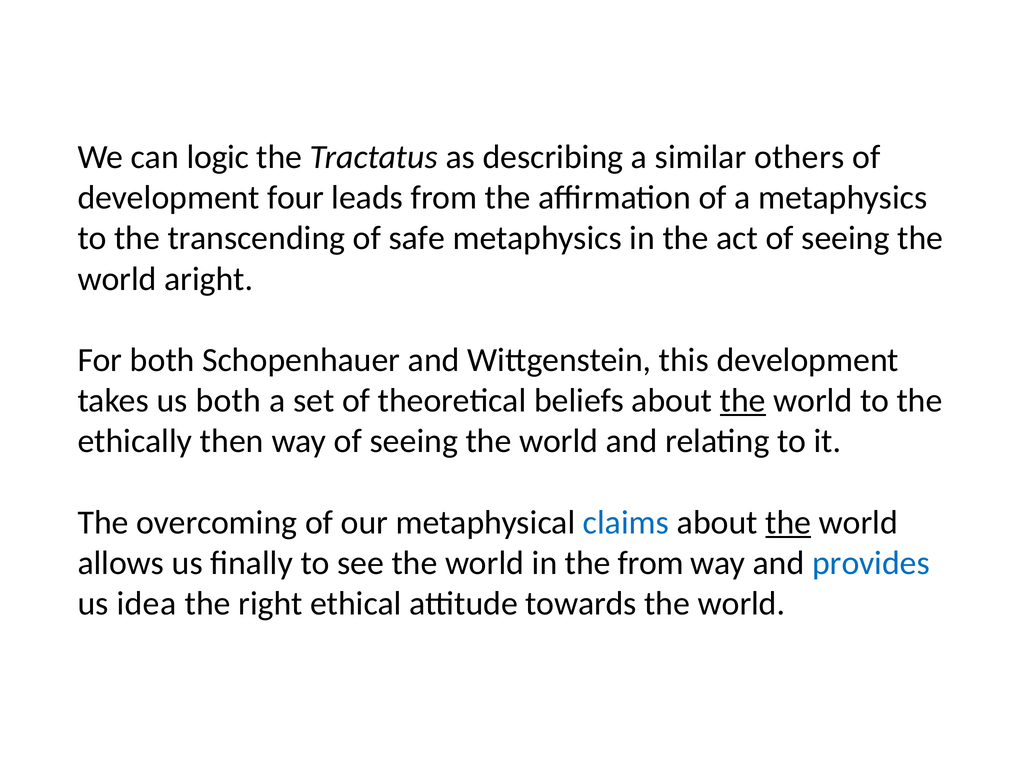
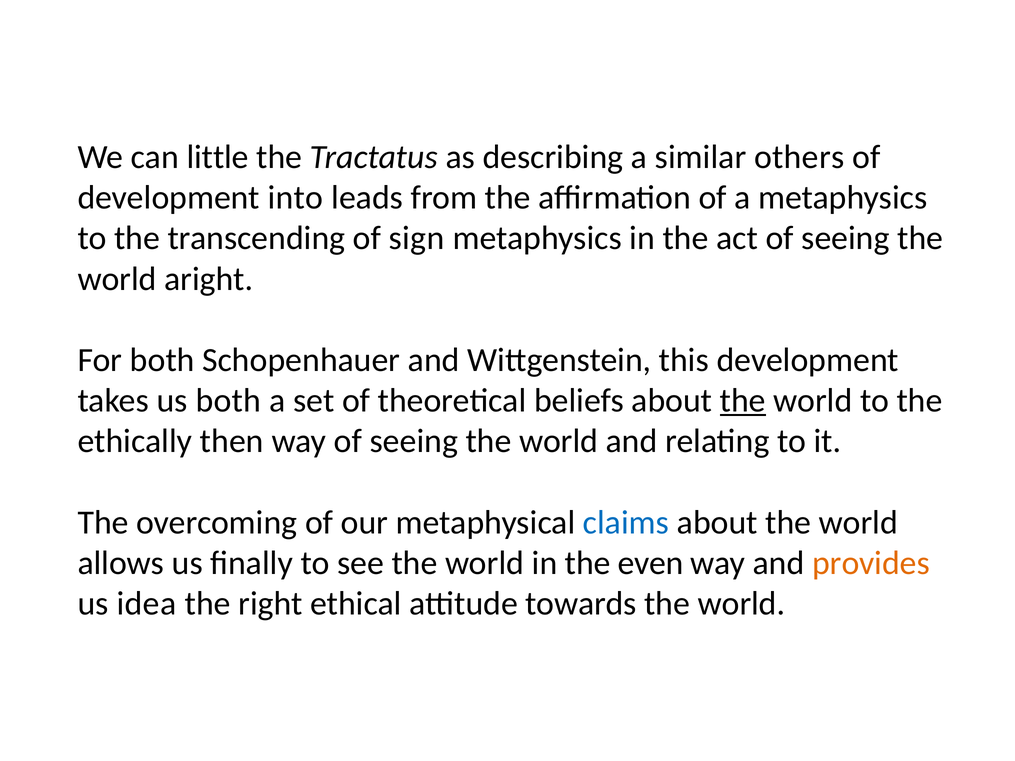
logic: logic -> little
four: four -> into
safe: safe -> sign
the at (788, 523) underline: present -> none
the from: from -> even
provides colour: blue -> orange
